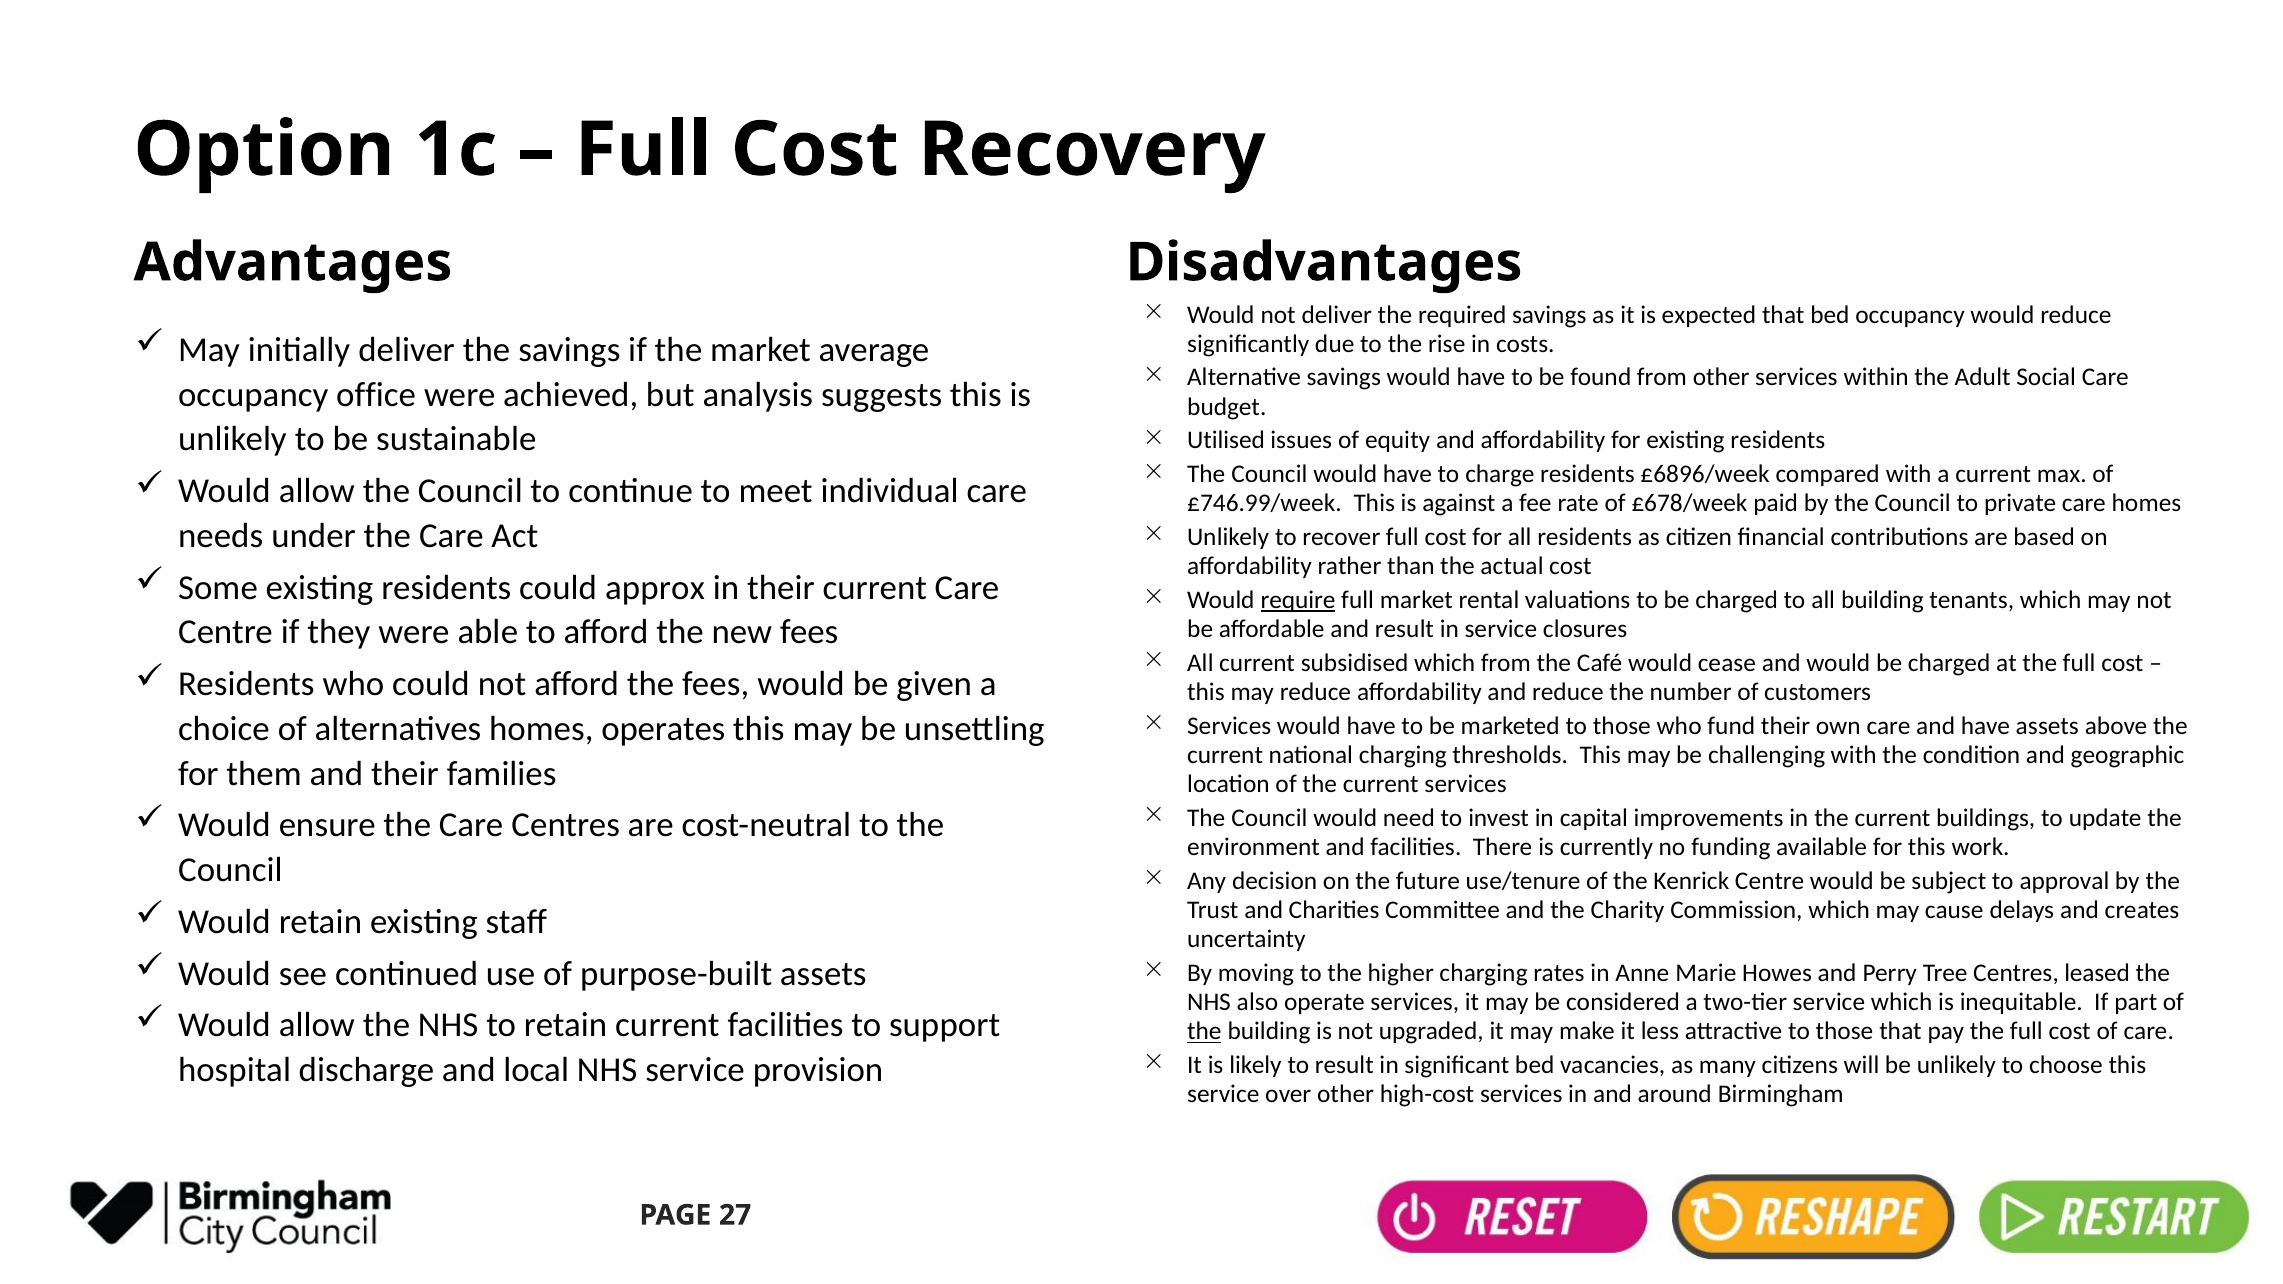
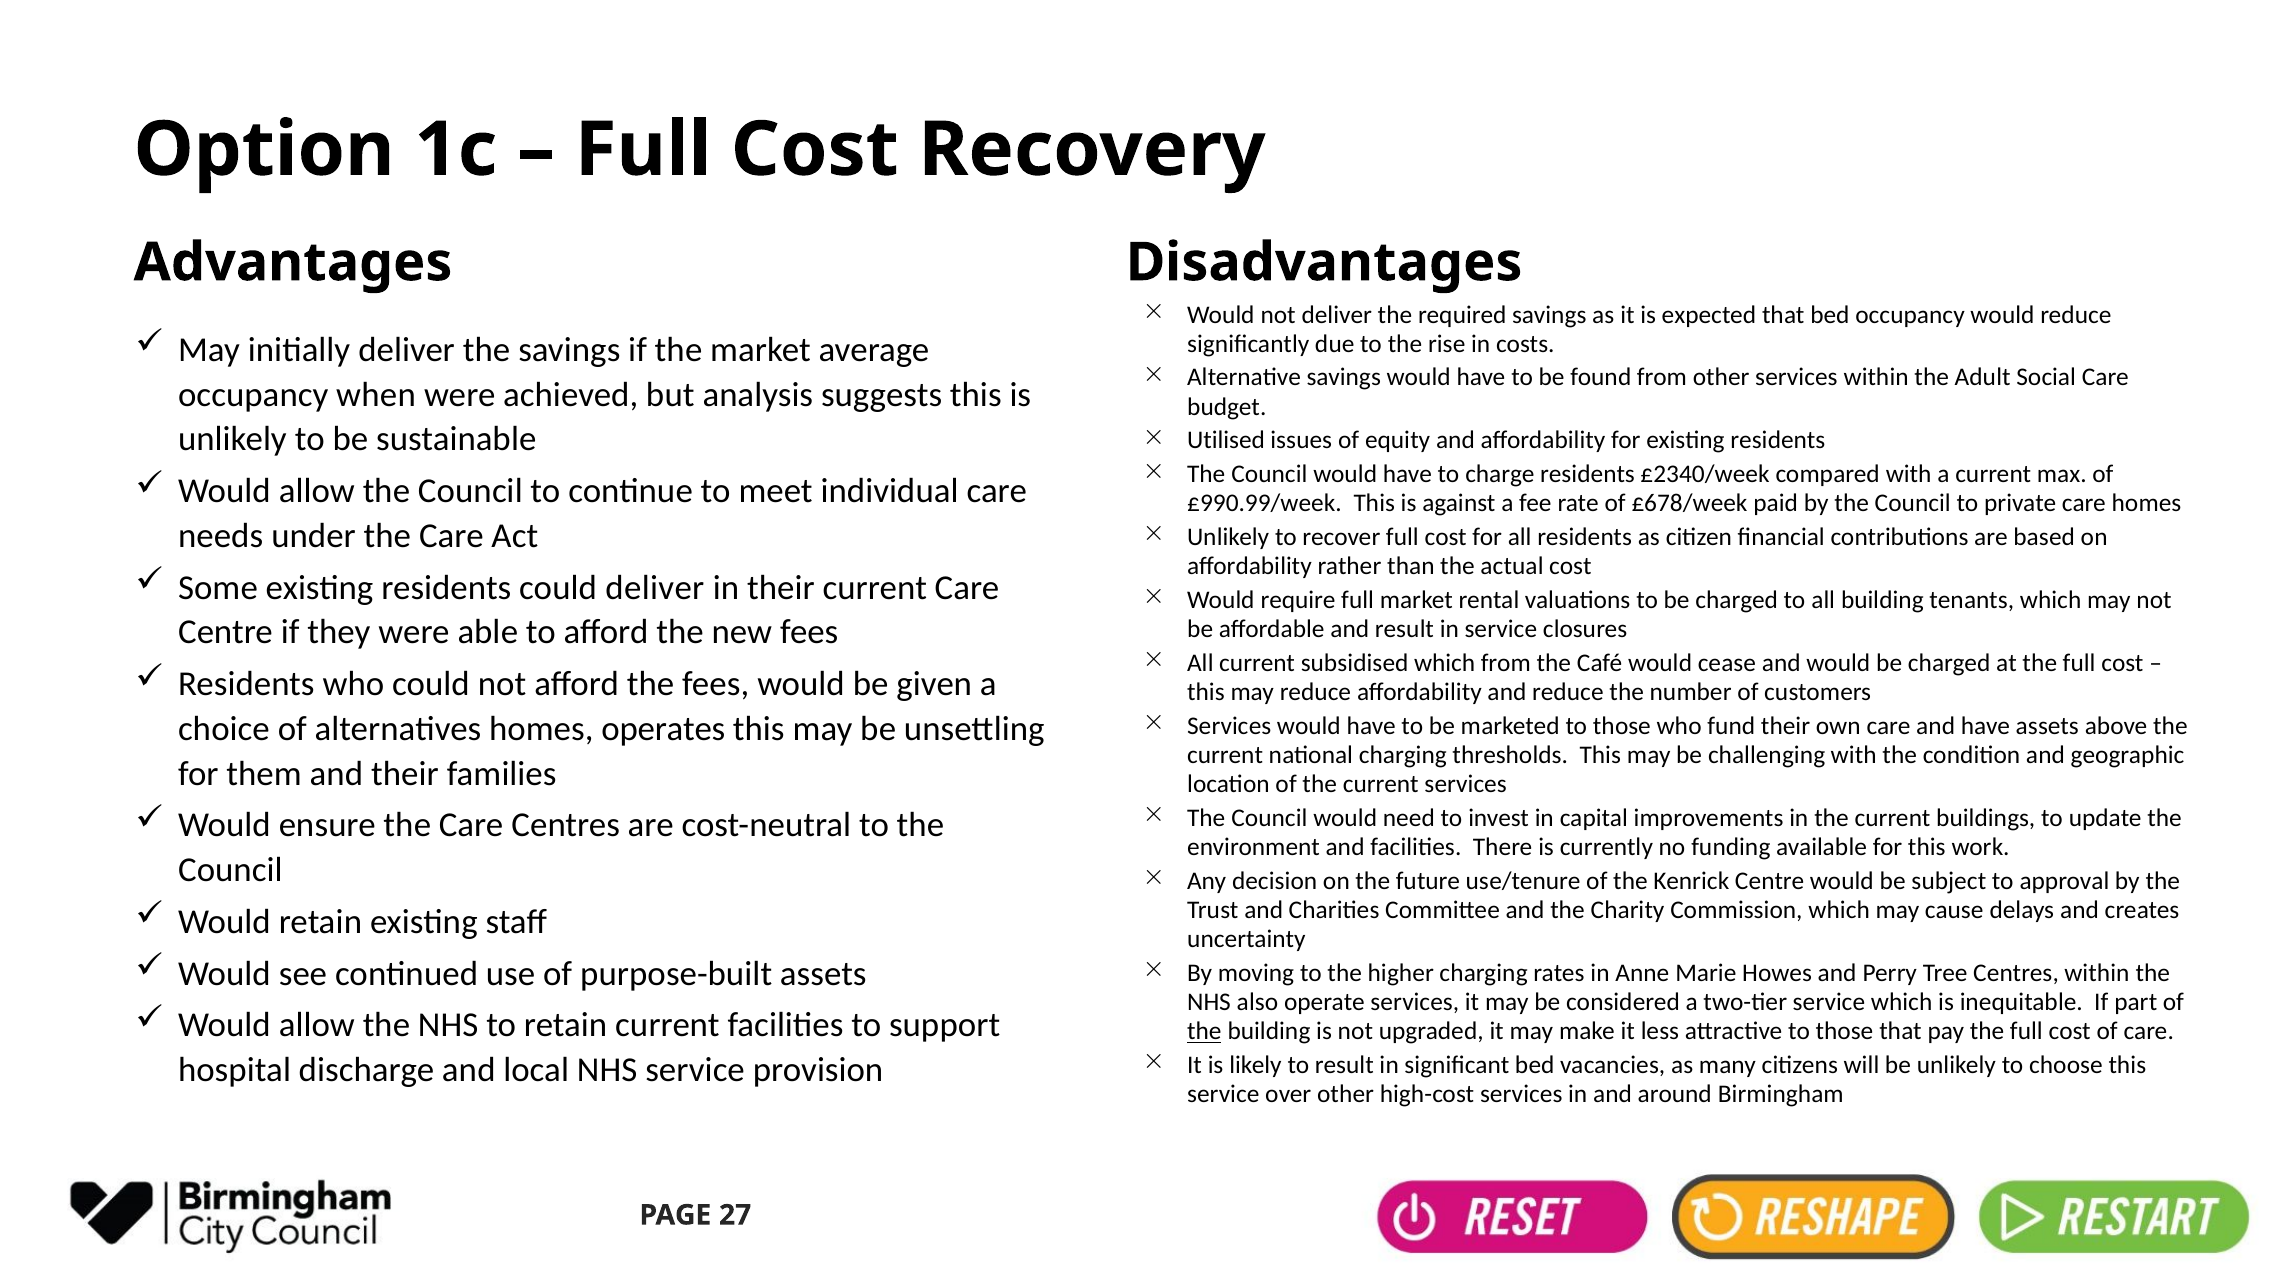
office: office -> when
£6896/week: £6896/week -> £2340/week
£746.99/week: £746.99/week -> £990.99/week
could approx: approx -> deliver
require underline: present -> none
Centres leased: leased -> within
